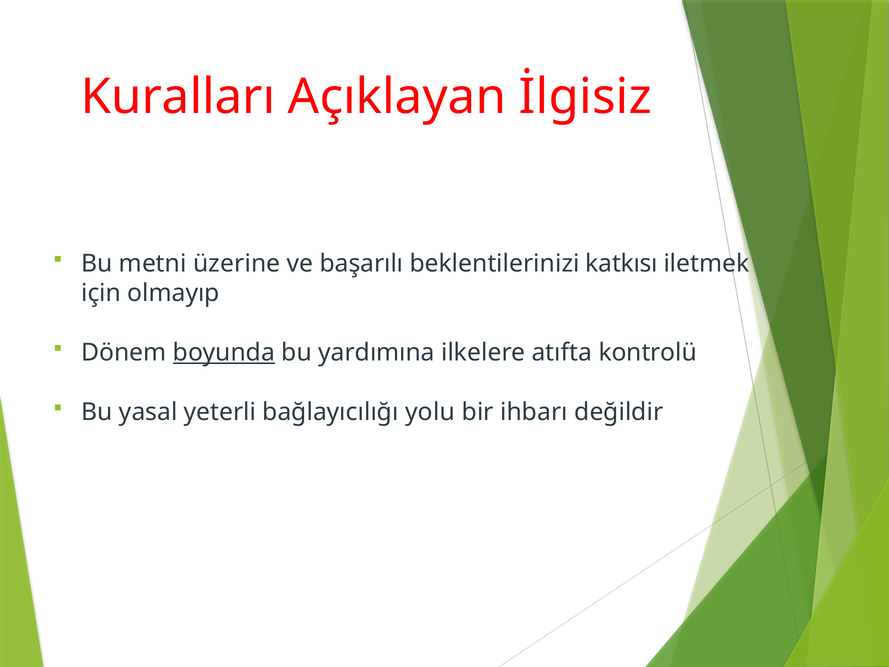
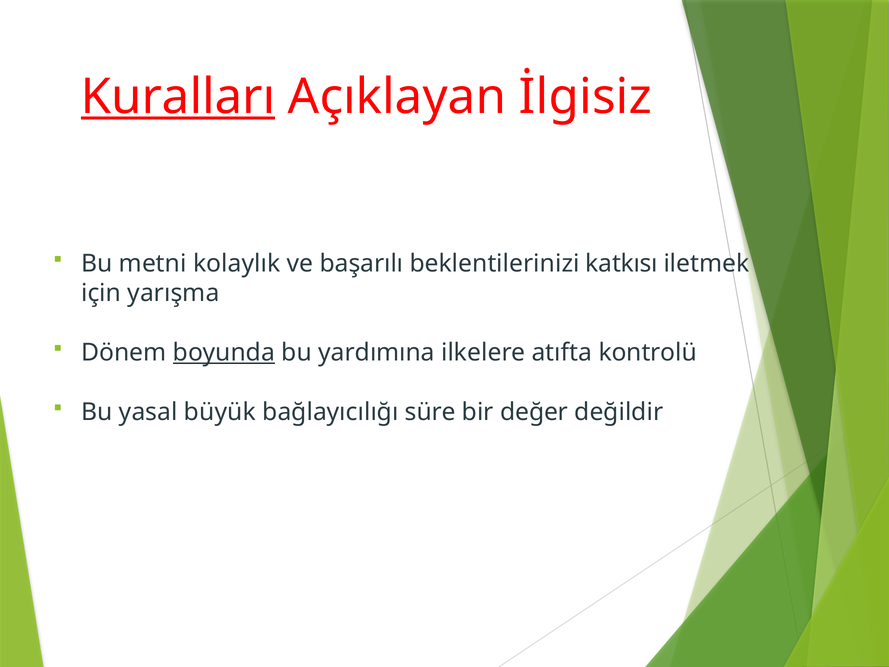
Kuralları underline: none -> present
üzerine: üzerine -> kolaylık
olmayıp: olmayıp -> yarışma
yeterli: yeterli -> büyük
yolu: yolu -> süre
ihbarı: ihbarı -> değer
